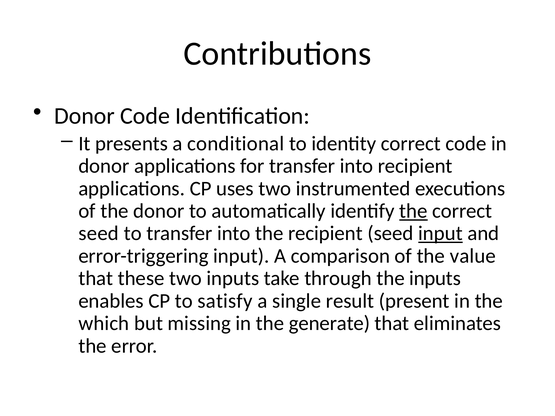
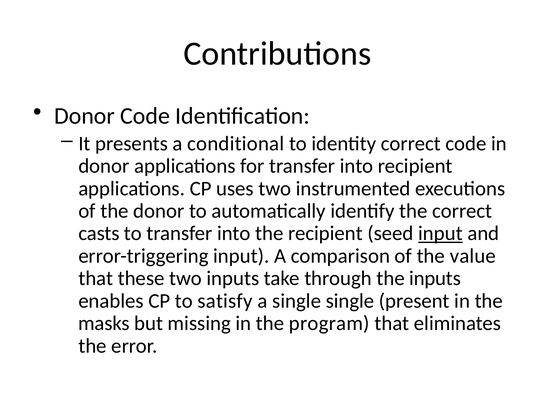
the at (413, 211) underline: present -> none
seed at (99, 234): seed -> casts
single result: result -> single
which: which -> masks
generate: generate -> program
